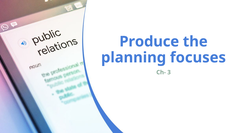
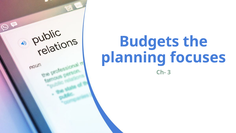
Produce: Produce -> Budgets
